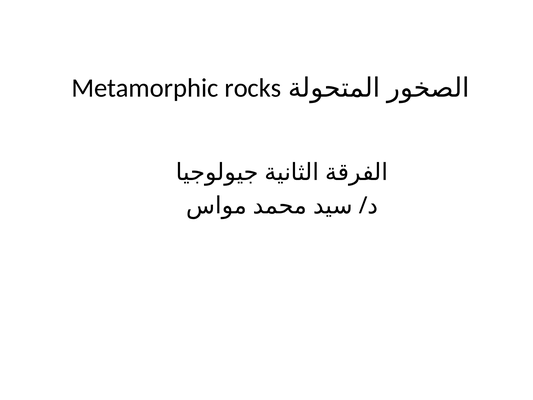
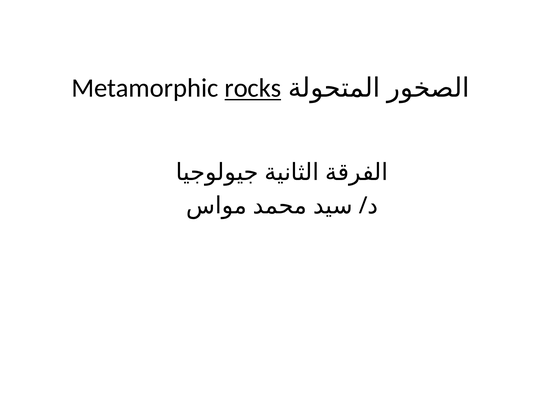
rocks underline: none -> present
